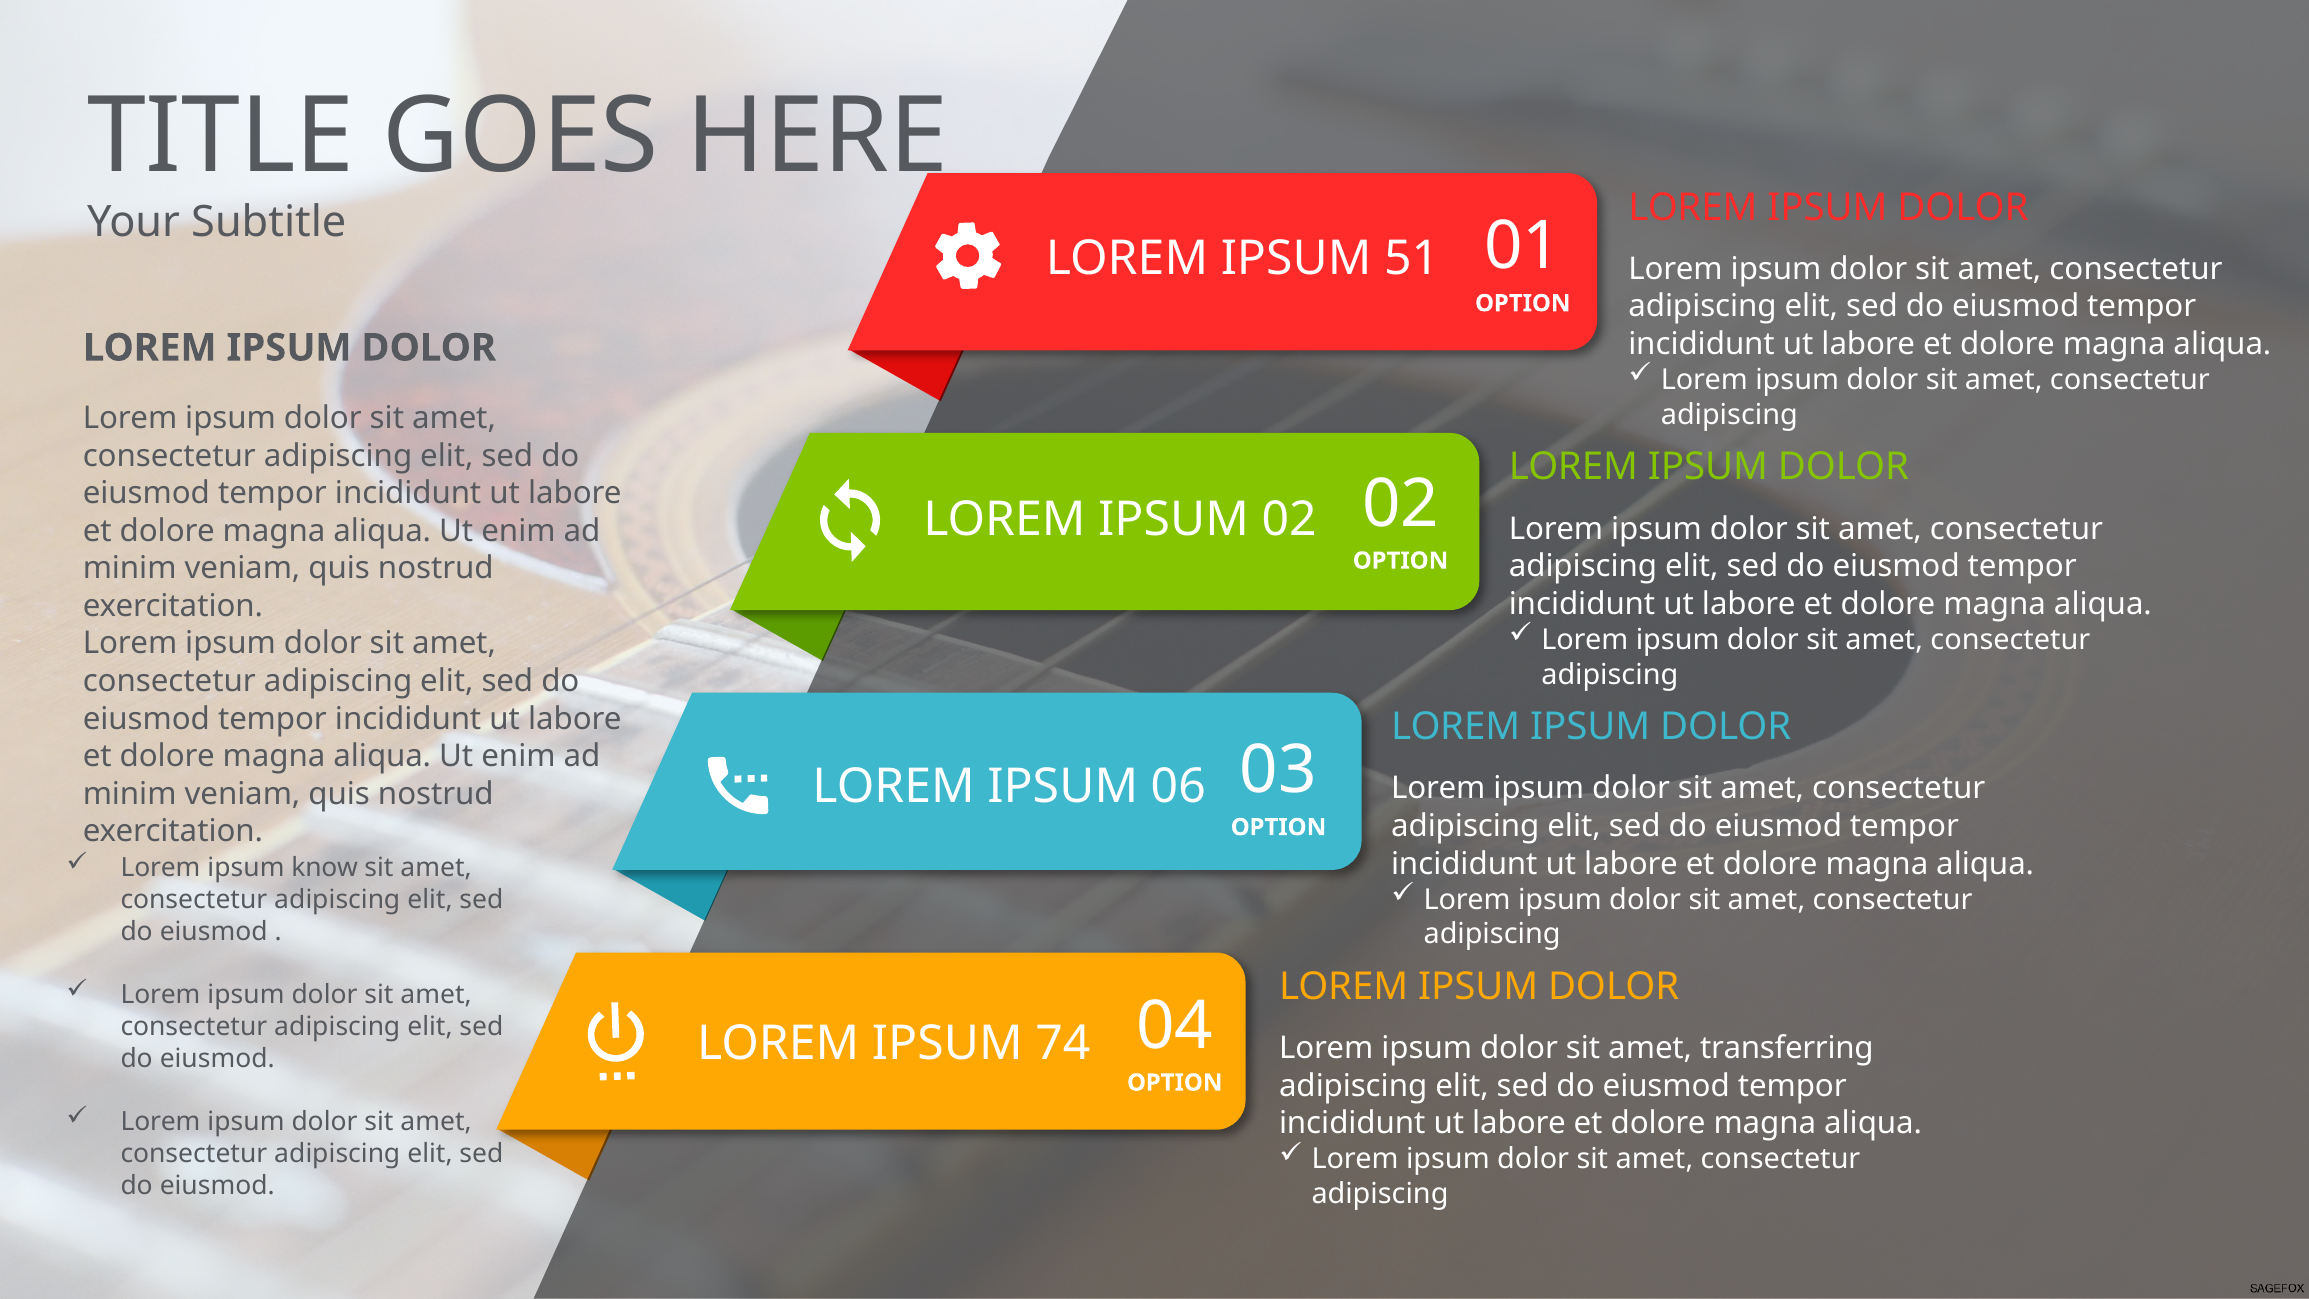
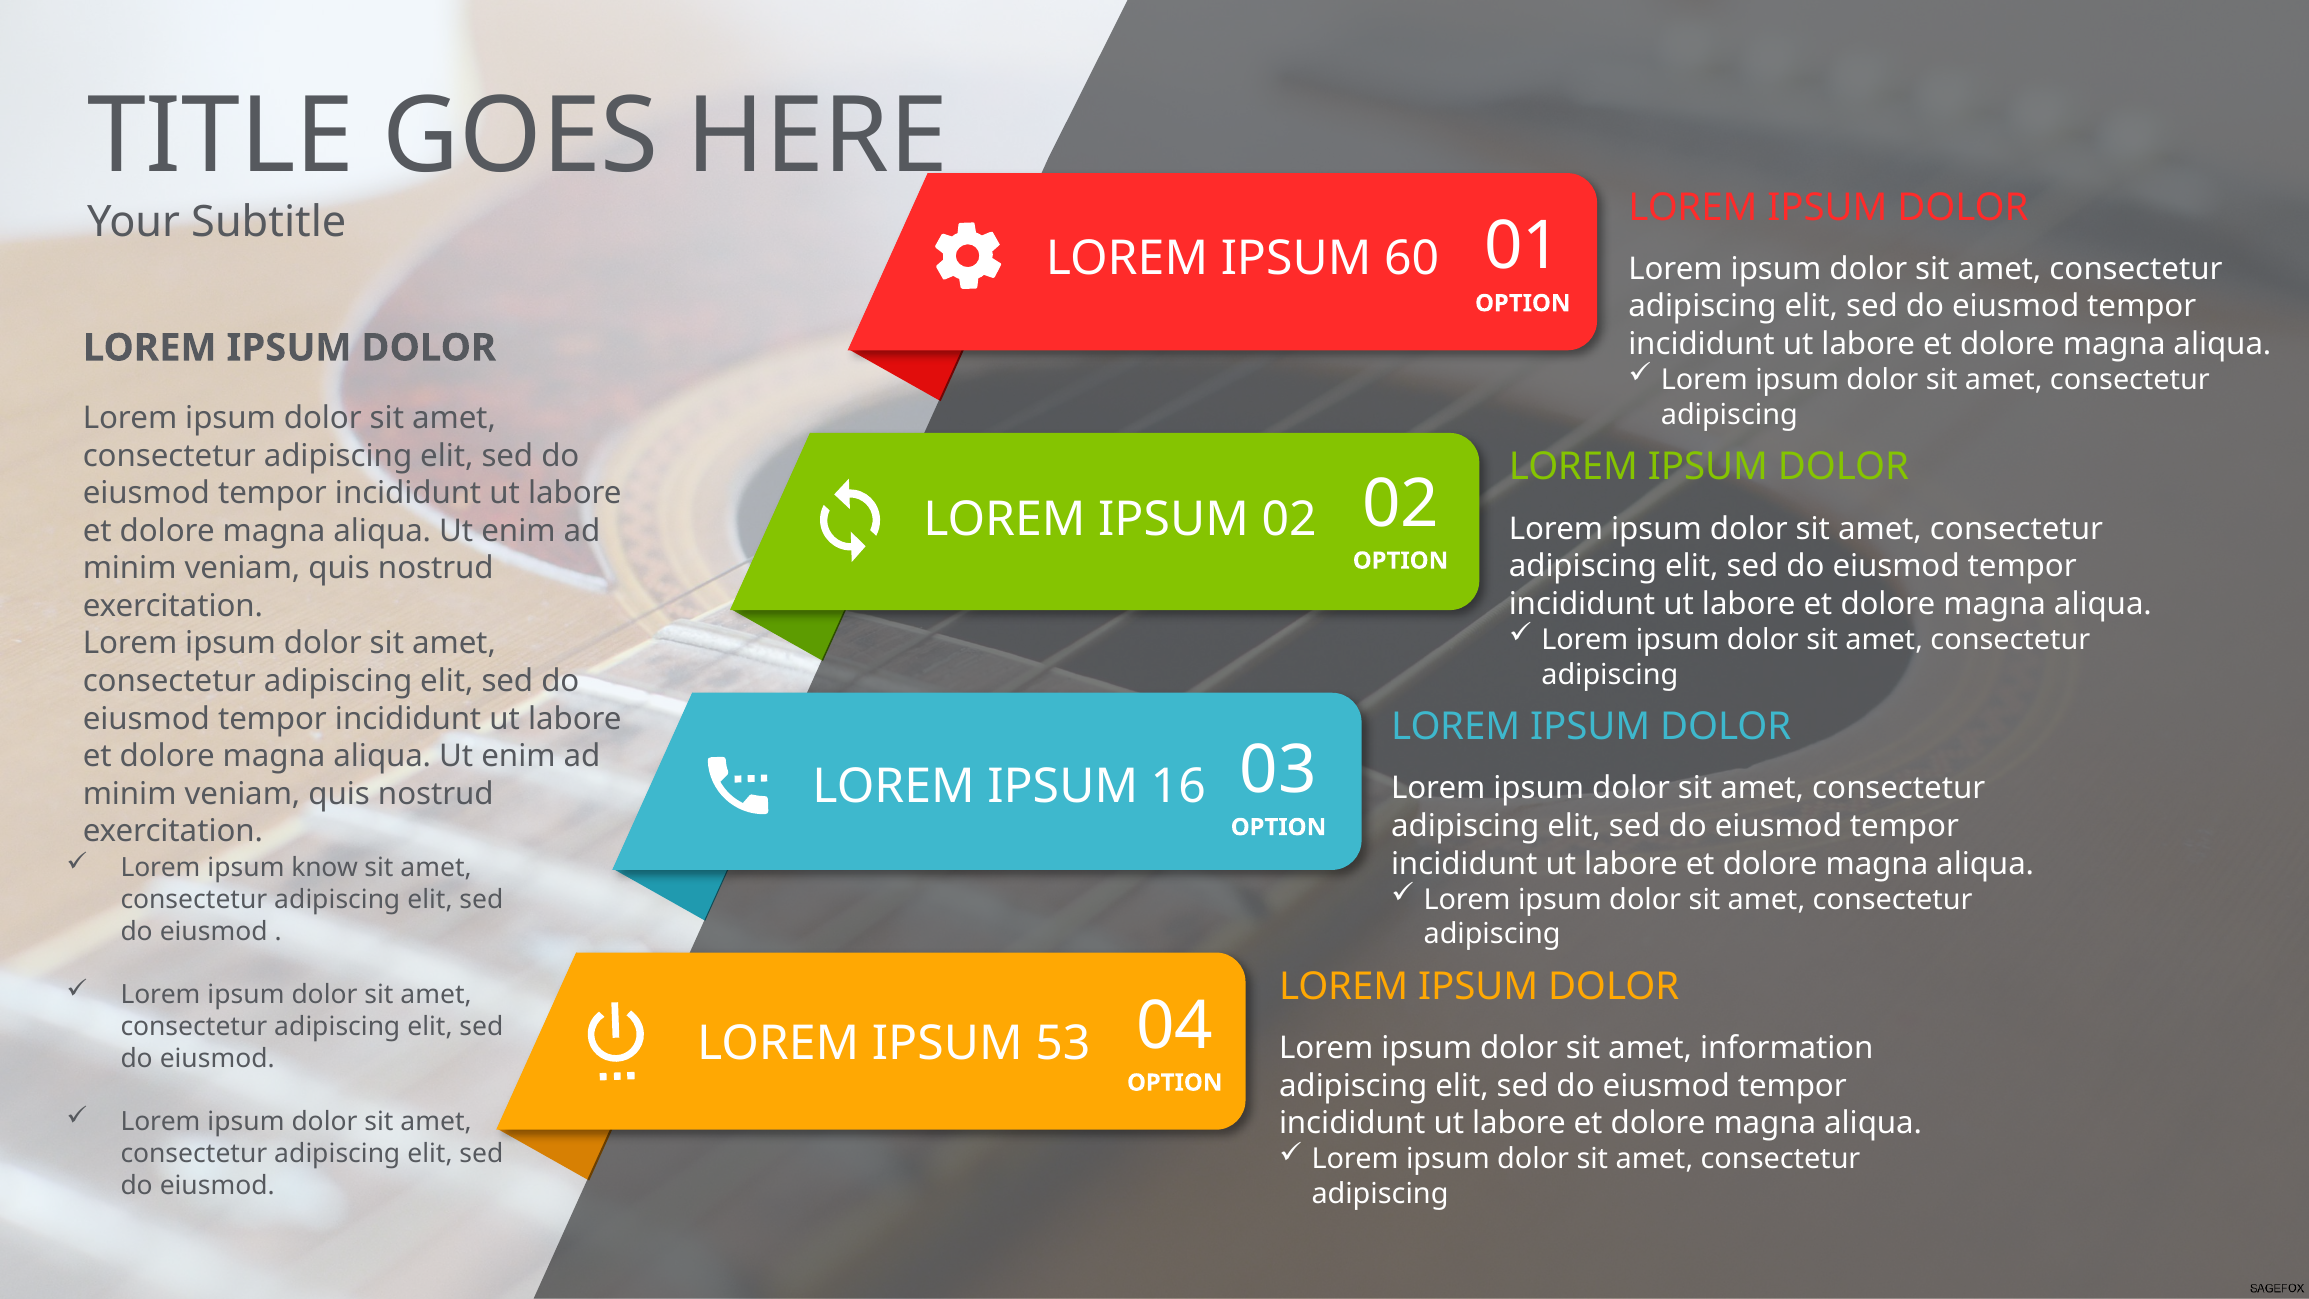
51: 51 -> 60
06: 06 -> 16
74: 74 -> 53
transferring: transferring -> information
